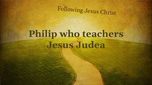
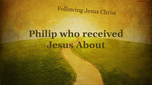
teachers: teachers -> received
Judea: Judea -> About
